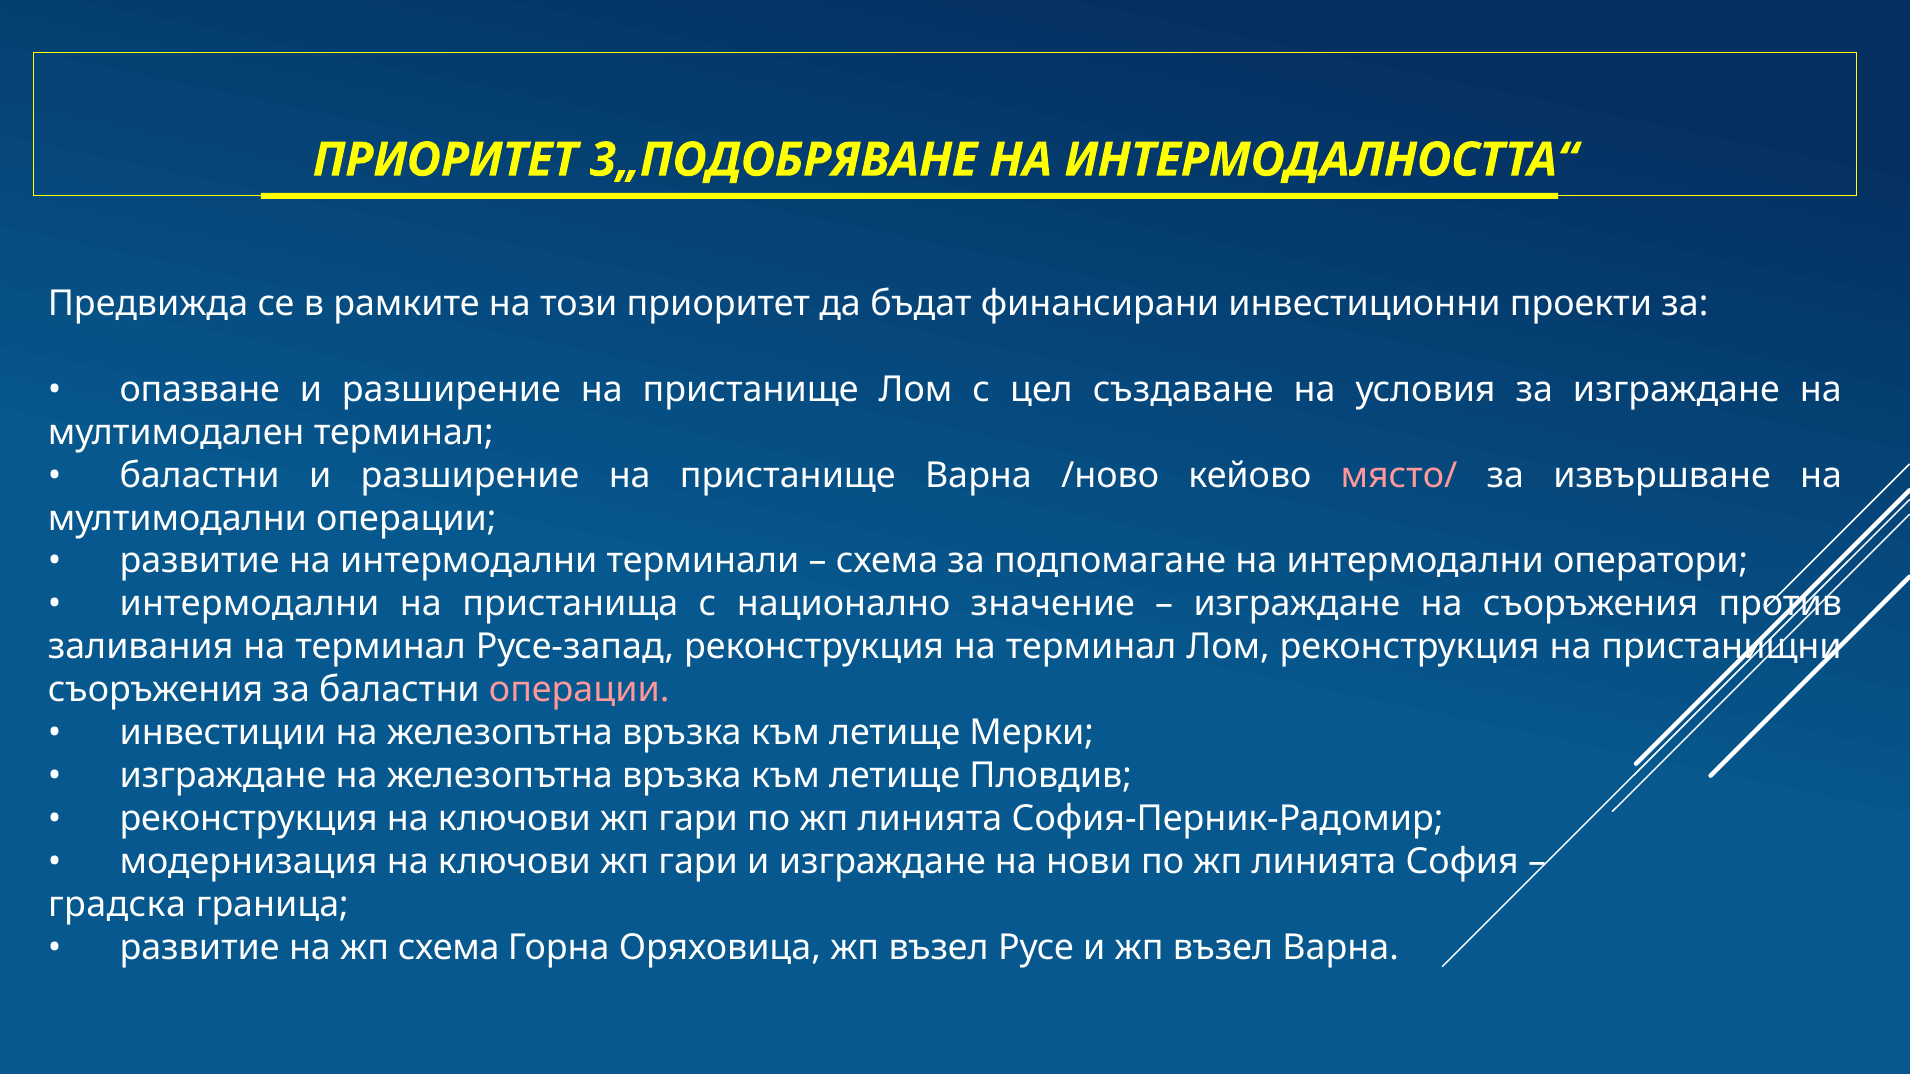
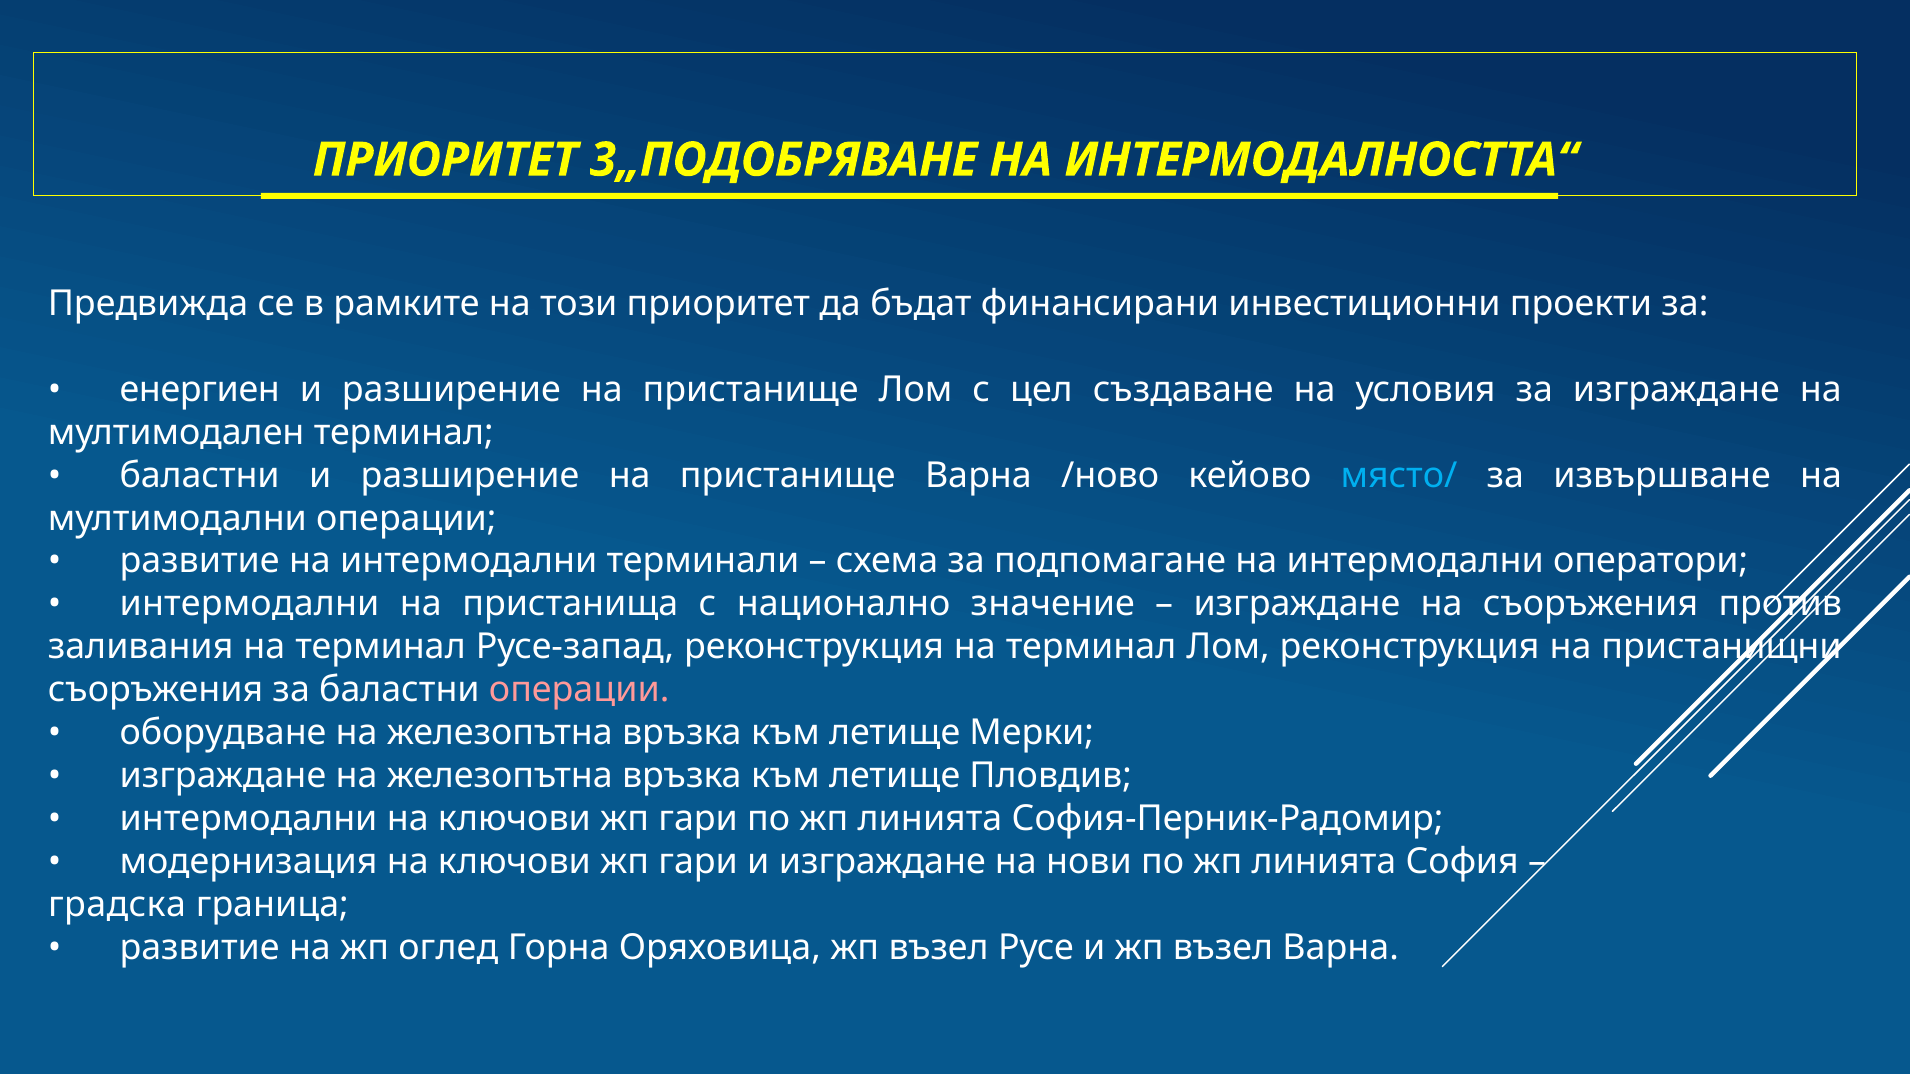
опазване: опазване -> енергиен
място/ colour: pink -> light blue
инвестиции: инвестиции -> оборудване
реконструкция at (249, 819): реконструкция -> интермодални
жп схема: схема -> оглед
